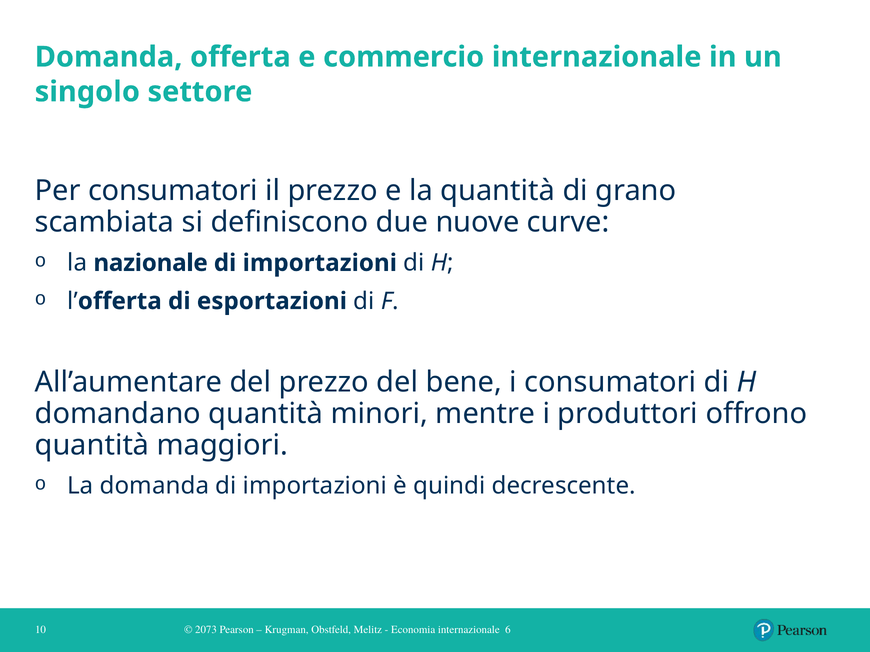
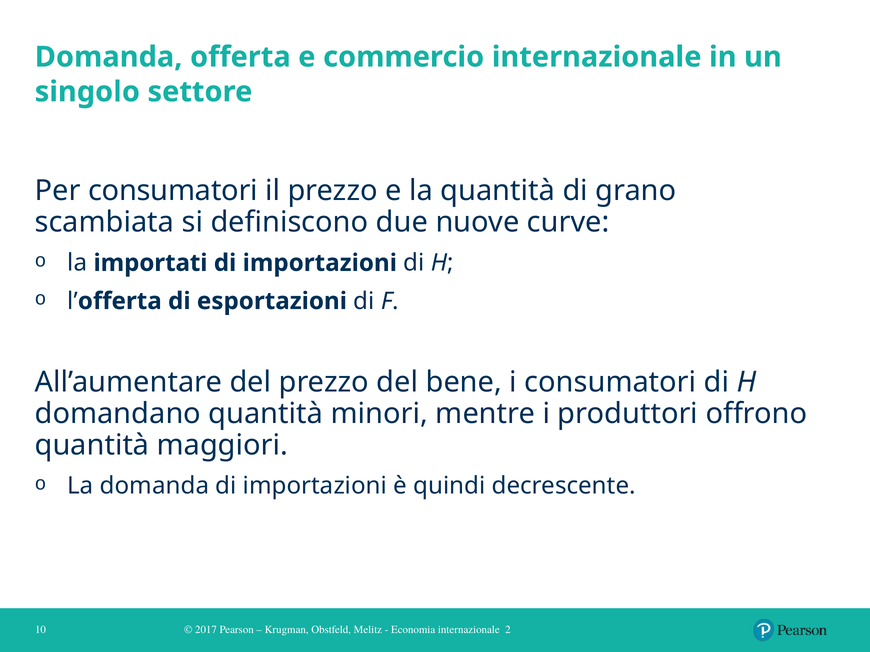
nazionale: nazionale -> importati
2073: 2073 -> 2017
6: 6 -> 2
